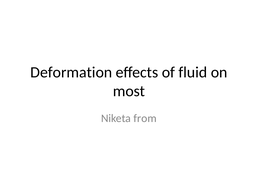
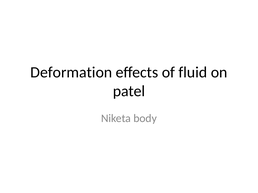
most: most -> patel
from: from -> body
